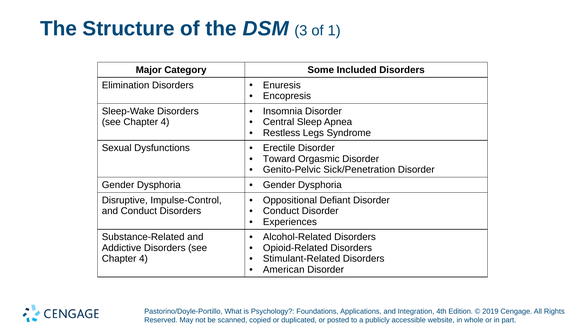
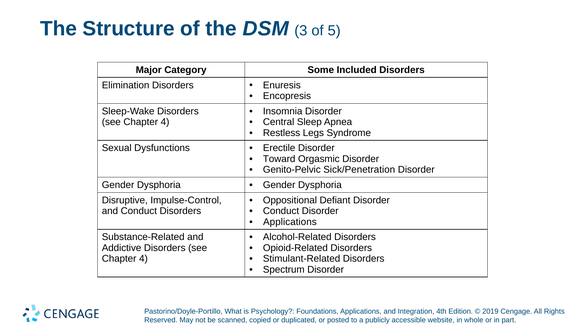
1: 1 -> 5
Experiences at (290, 222): Experiences -> Applications
American: American -> Spectrum
